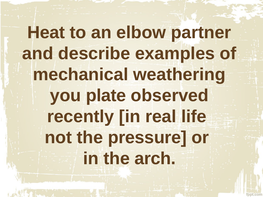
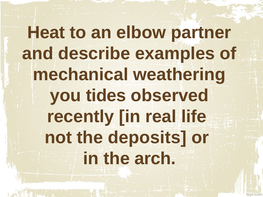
plate: plate -> tides
pressure: pressure -> deposits
